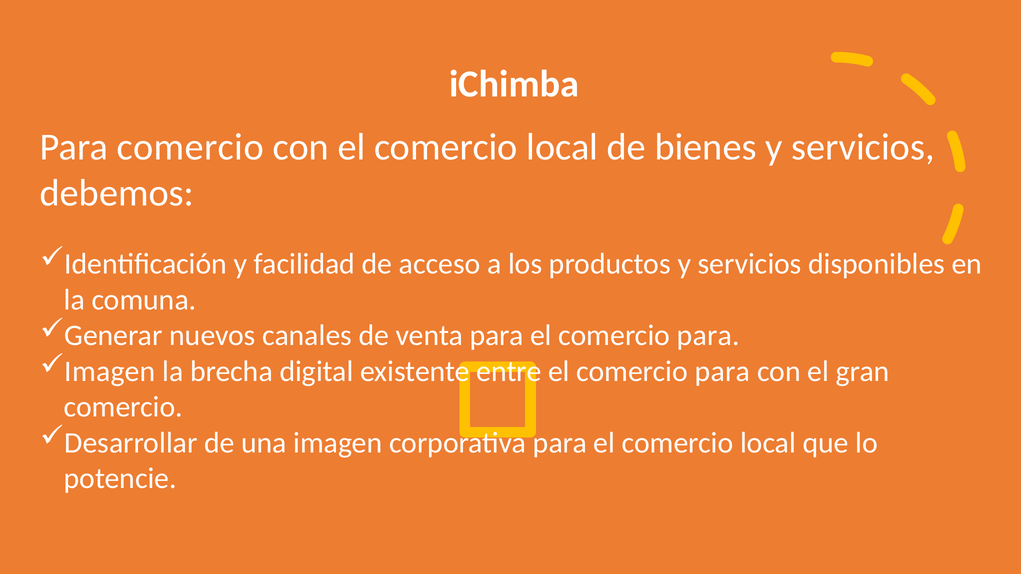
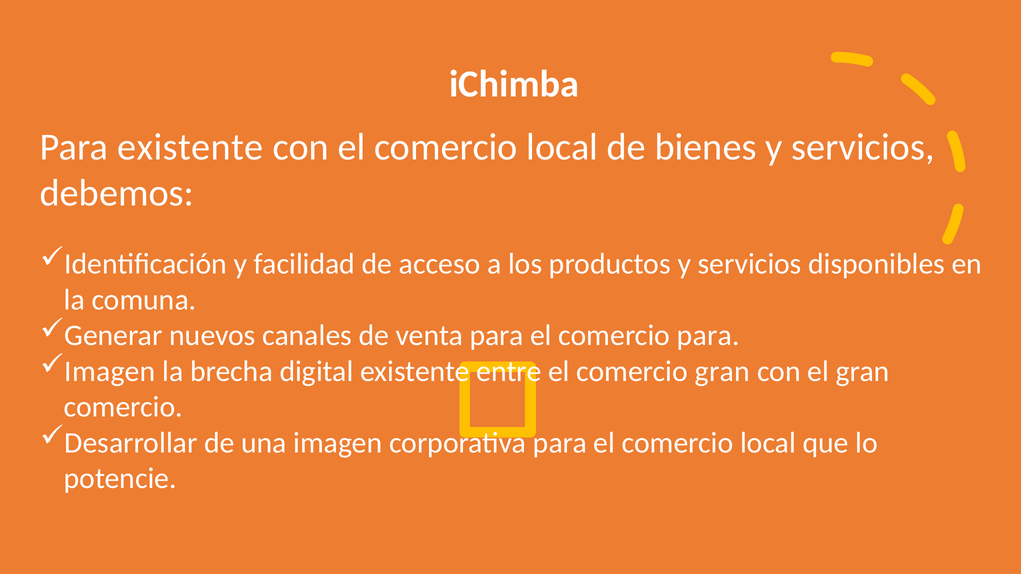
Para comercio: comercio -> existente
entre el comercio para: para -> gran
